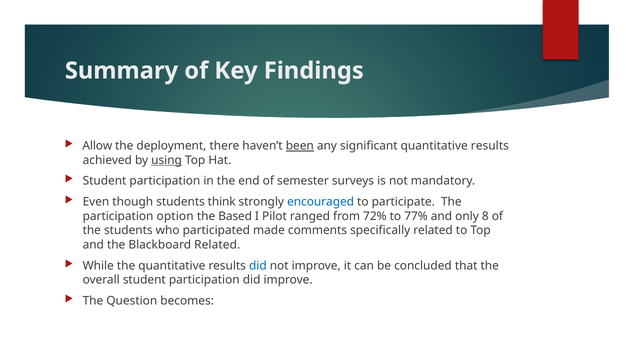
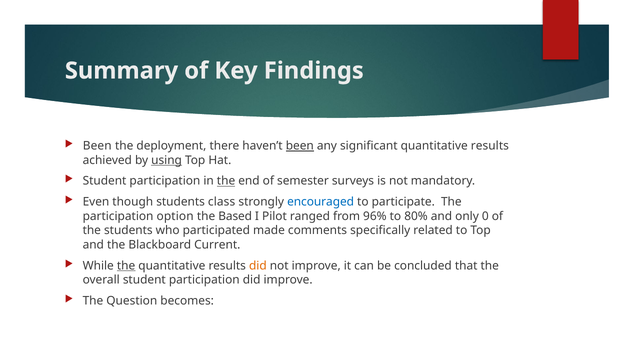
Allow at (97, 146): Allow -> Been
the at (226, 181) underline: none -> present
think: think -> class
72%: 72% -> 96%
77%: 77% -> 80%
8: 8 -> 0
Blackboard Related: Related -> Current
the at (126, 265) underline: none -> present
did at (258, 265) colour: blue -> orange
